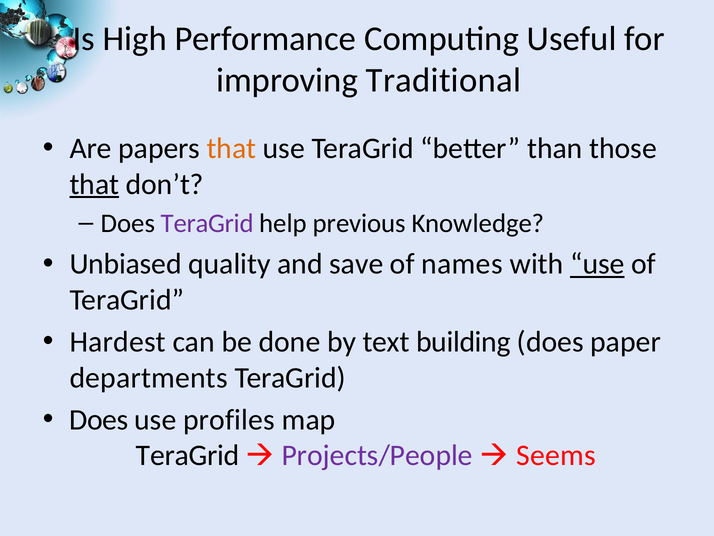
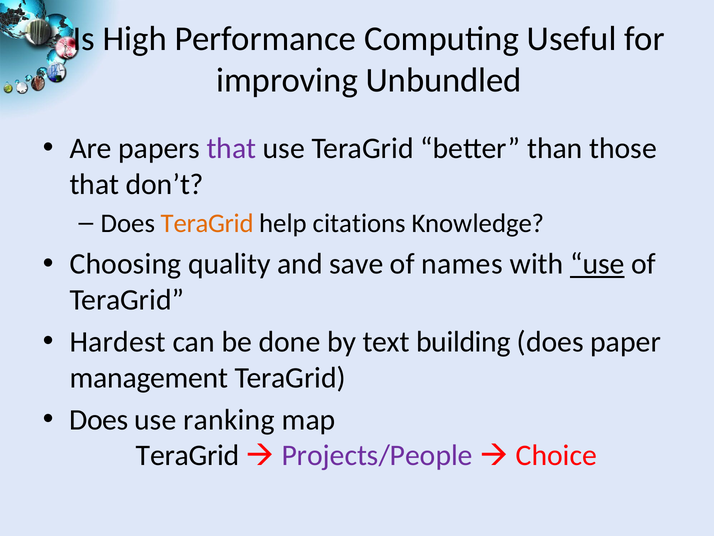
Traditional: Traditional -> Unbundled
that at (231, 148) colour: orange -> purple
that at (94, 184) underline: present -> none
TeraGrid at (207, 223) colour: purple -> orange
previous: previous -> citations
Unbiased: Unbiased -> Choosing
departments: departments -> management
profiles: profiles -> ranking
Seems: Seems -> Choice
